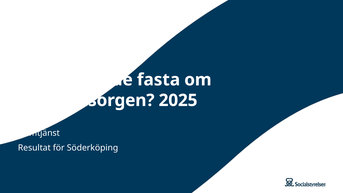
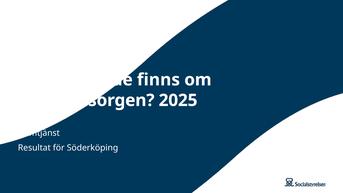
fasta: fasta -> finns
